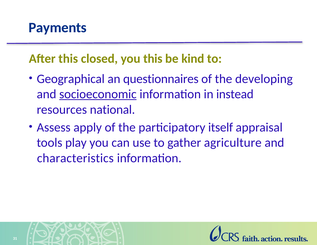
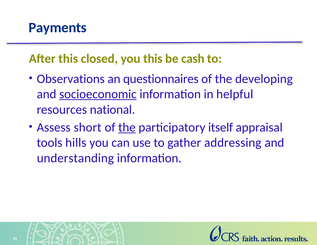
kind: kind -> cash
Geographical: Geographical -> Observations
instead: instead -> helpful
apply: apply -> short
the at (127, 127) underline: none -> present
play: play -> hills
agriculture: agriculture -> addressing
characteristics: characteristics -> understanding
